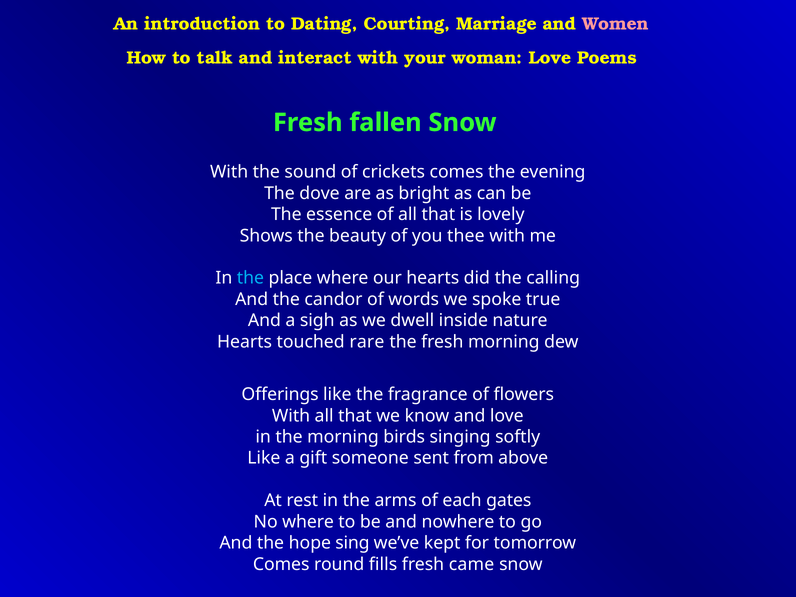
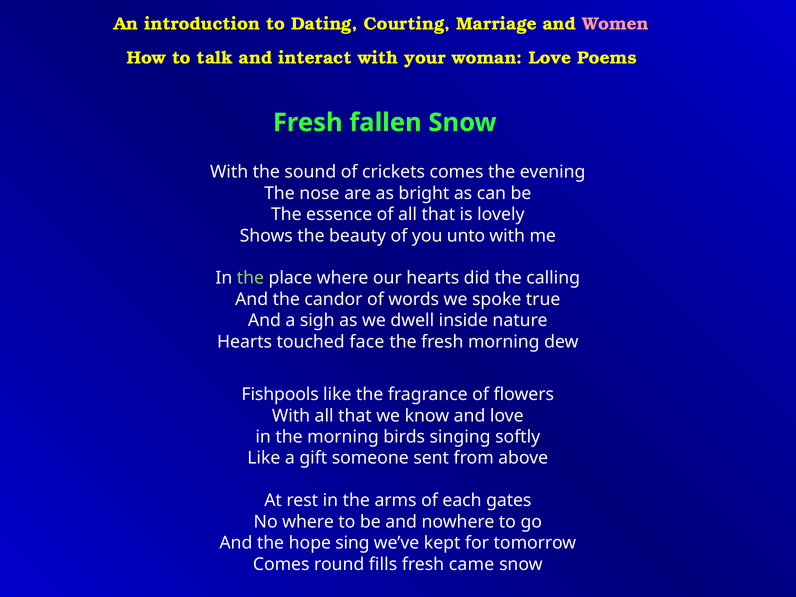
dove: dove -> nose
thee: thee -> unto
the at (250, 278) colour: light blue -> light green
rare: rare -> face
Offerings: Offerings -> Fishpools
